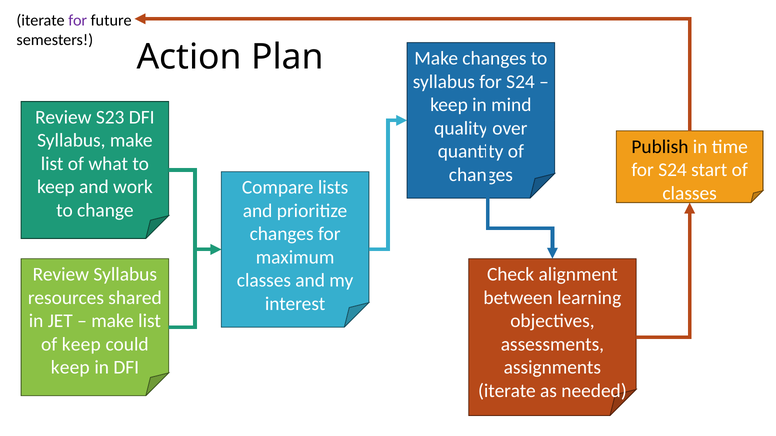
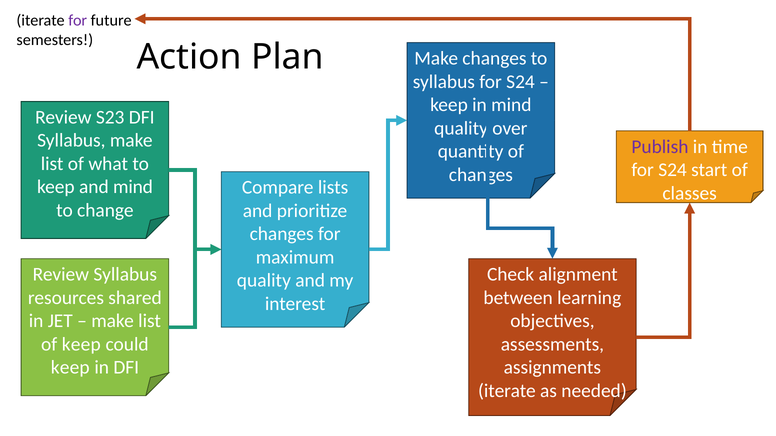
Publish colour: black -> purple
and work: work -> mind
classes at (264, 281): classes -> quality
